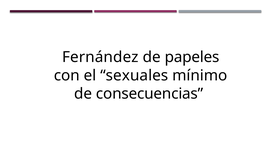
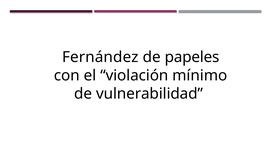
sexuales: sexuales -> violación
consecuencias: consecuencias -> vulnerabilidad
